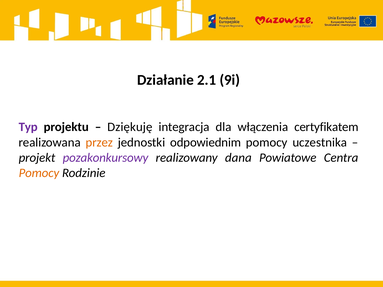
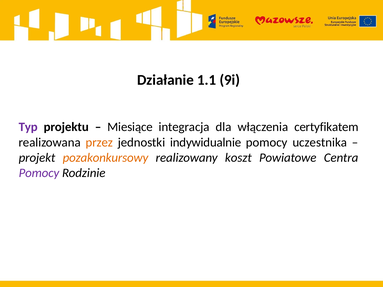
2.1: 2.1 -> 1.1
Dziękuję: Dziękuję -> Miesiące
odpowiednim: odpowiednim -> indywidualnie
pozakonkursowy colour: purple -> orange
dana: dana -> koszt
Pomocy at (39, 173) colour: orange -> purple
